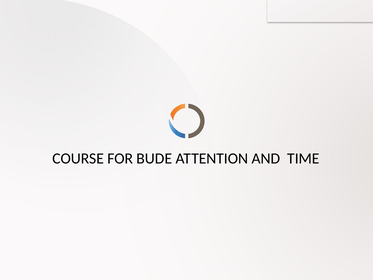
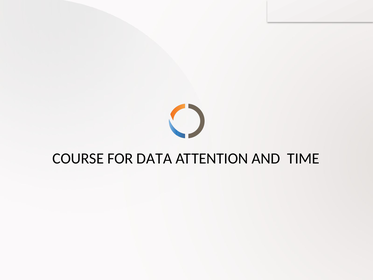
BUDE: BUDE -> DATA
